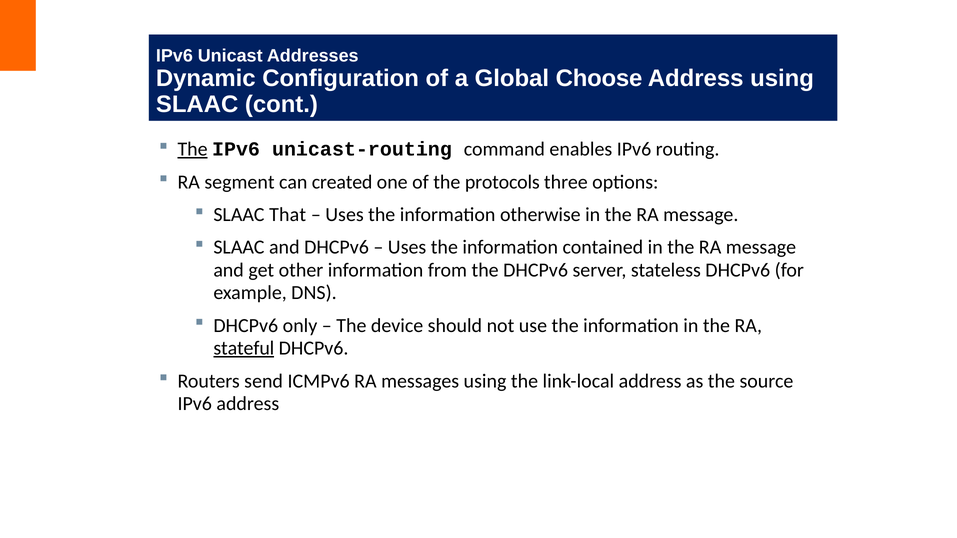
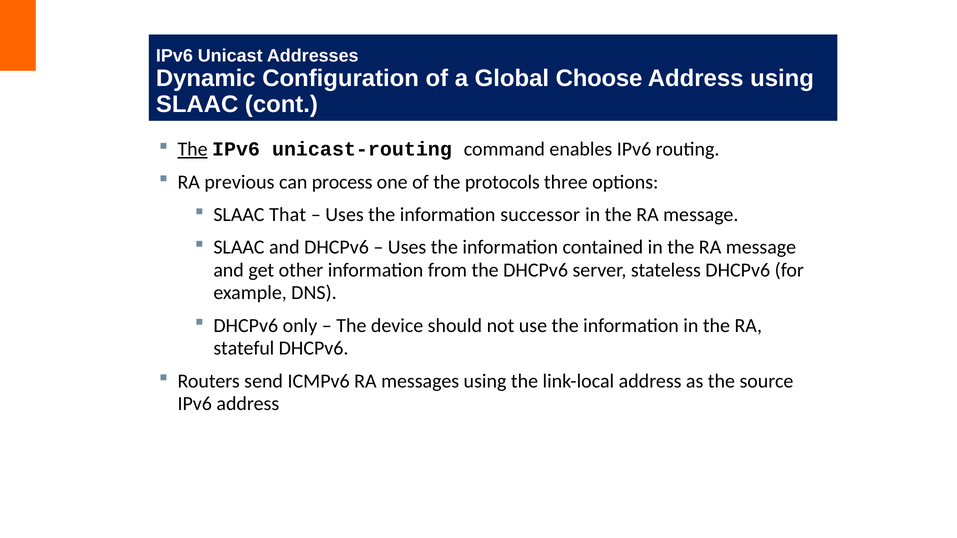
segment: segment -> previous
created: created -> process
otherwise: otherwise -> successor
stateful underline: present -> none
